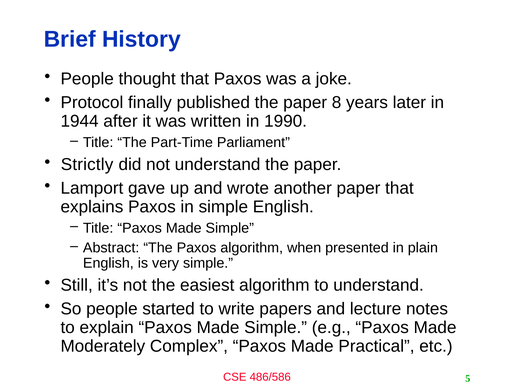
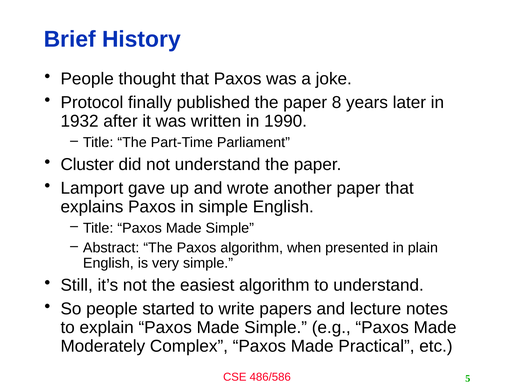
1944: 1944 -> 1932
Strictly: Strictly -> Cluster
